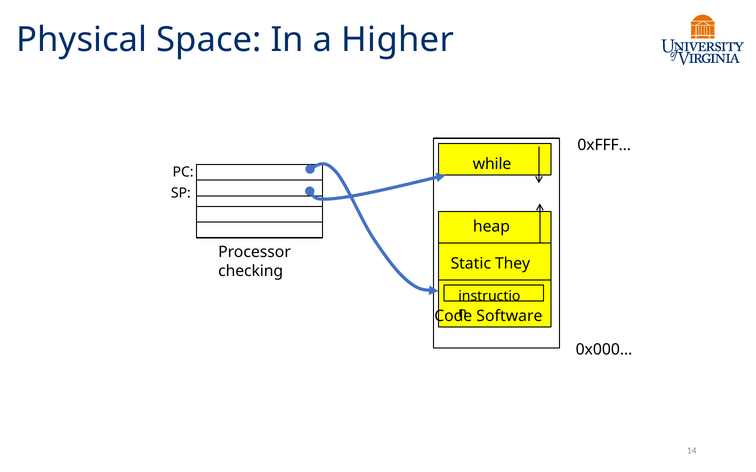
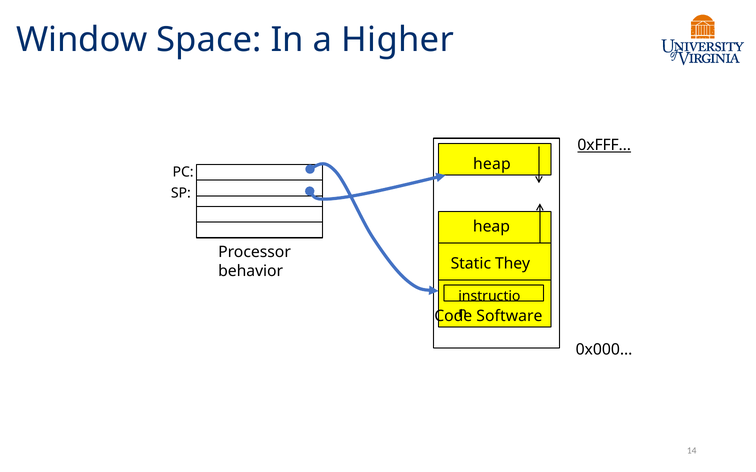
Physical: Physical -> Window
0xFFF… underline: none -> present
while at (492, 164): while -> heap
checking: checking -> behavior
